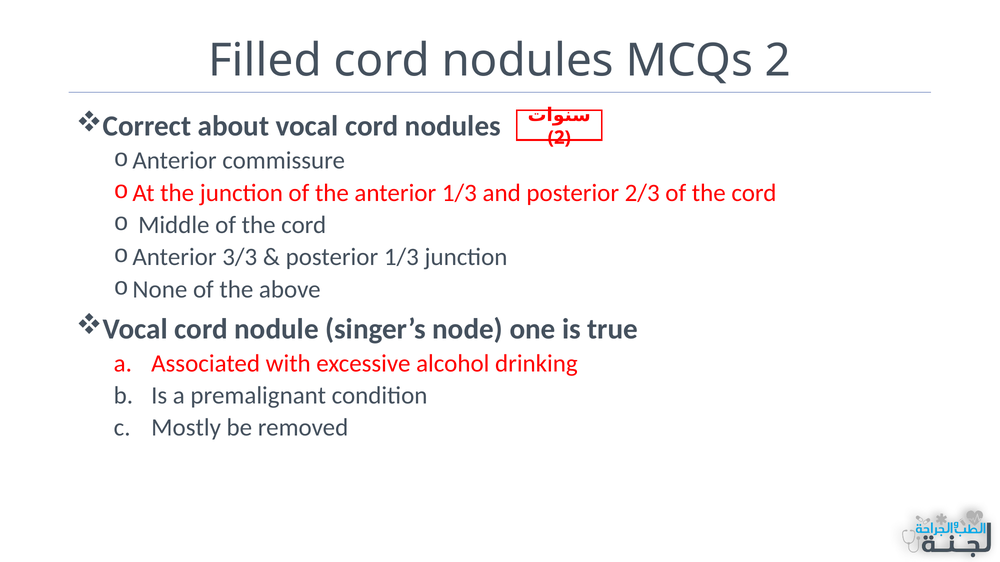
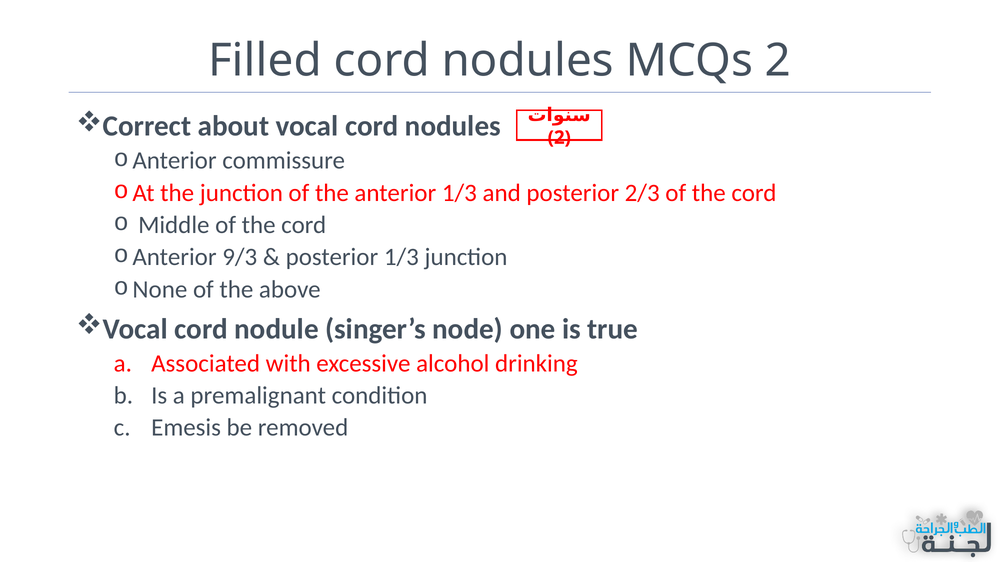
3/3: 3/3 -> 9/3
Mostly: Mostly -> Emesis
